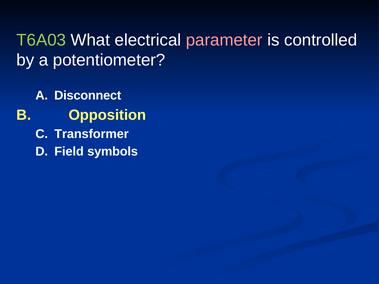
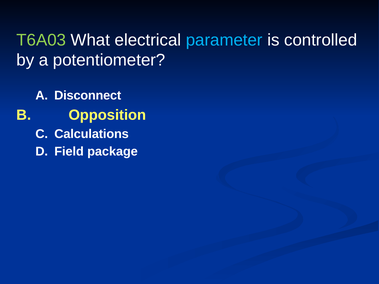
parameter colour: pink -> light blue
Transformer: Transformer -> Calculations
symbols: symbols -> package
